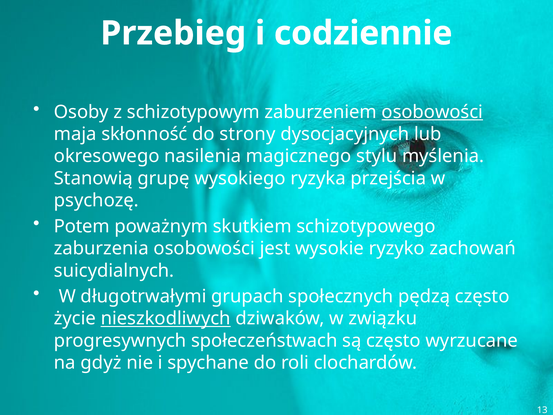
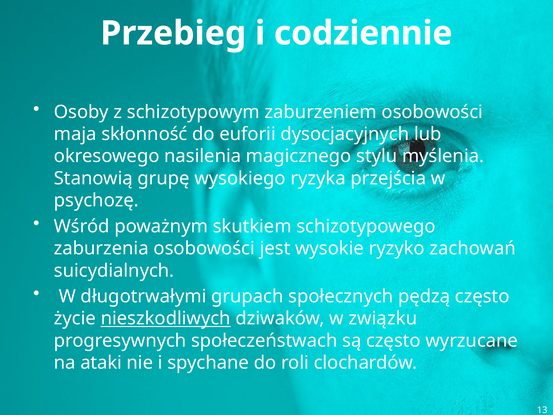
osobowości at (432, 112) underline: present -> none
strony: strony -> euforii
Potem: Potem -> Wśród
gdyż: gdyż -> ataki
